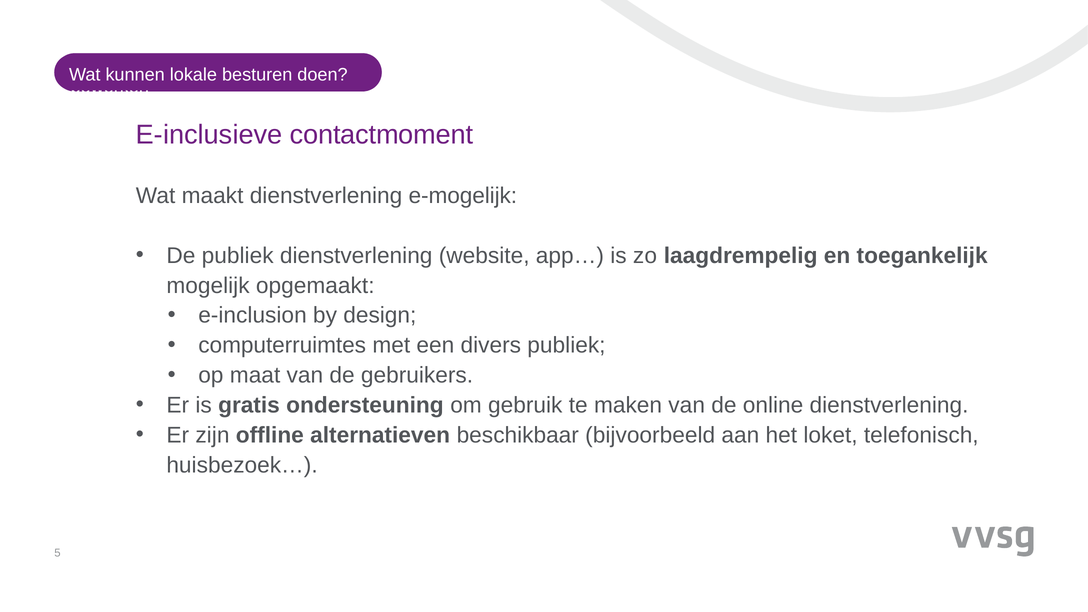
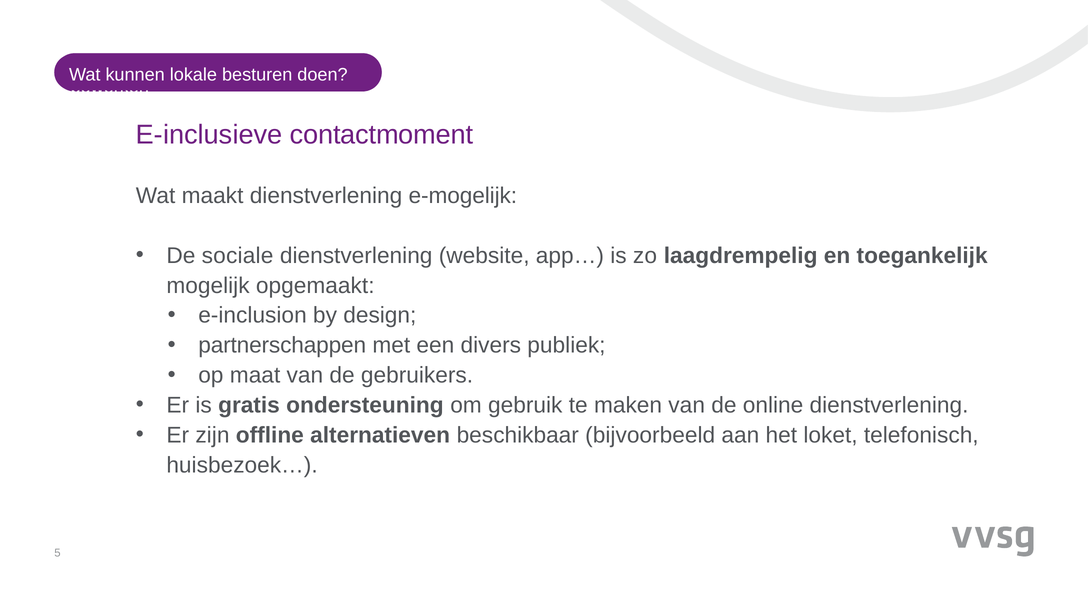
De publiek: publiek -> sociale
computerruimtes: computerruimtes -> partnerschappen
